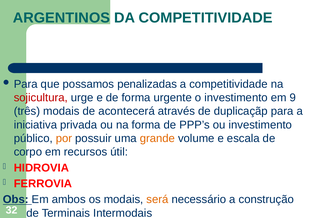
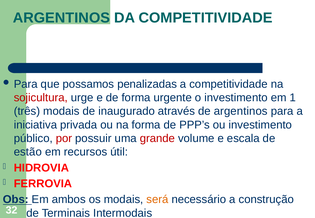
9: 9 -> 1
acontecerá: acontecerá -> inaugurado
de duplicaçãp: duplicaçãp -> argentinos
por colour: orange -> red
grande colour: orange -> red
corpo: corpo -> estão
